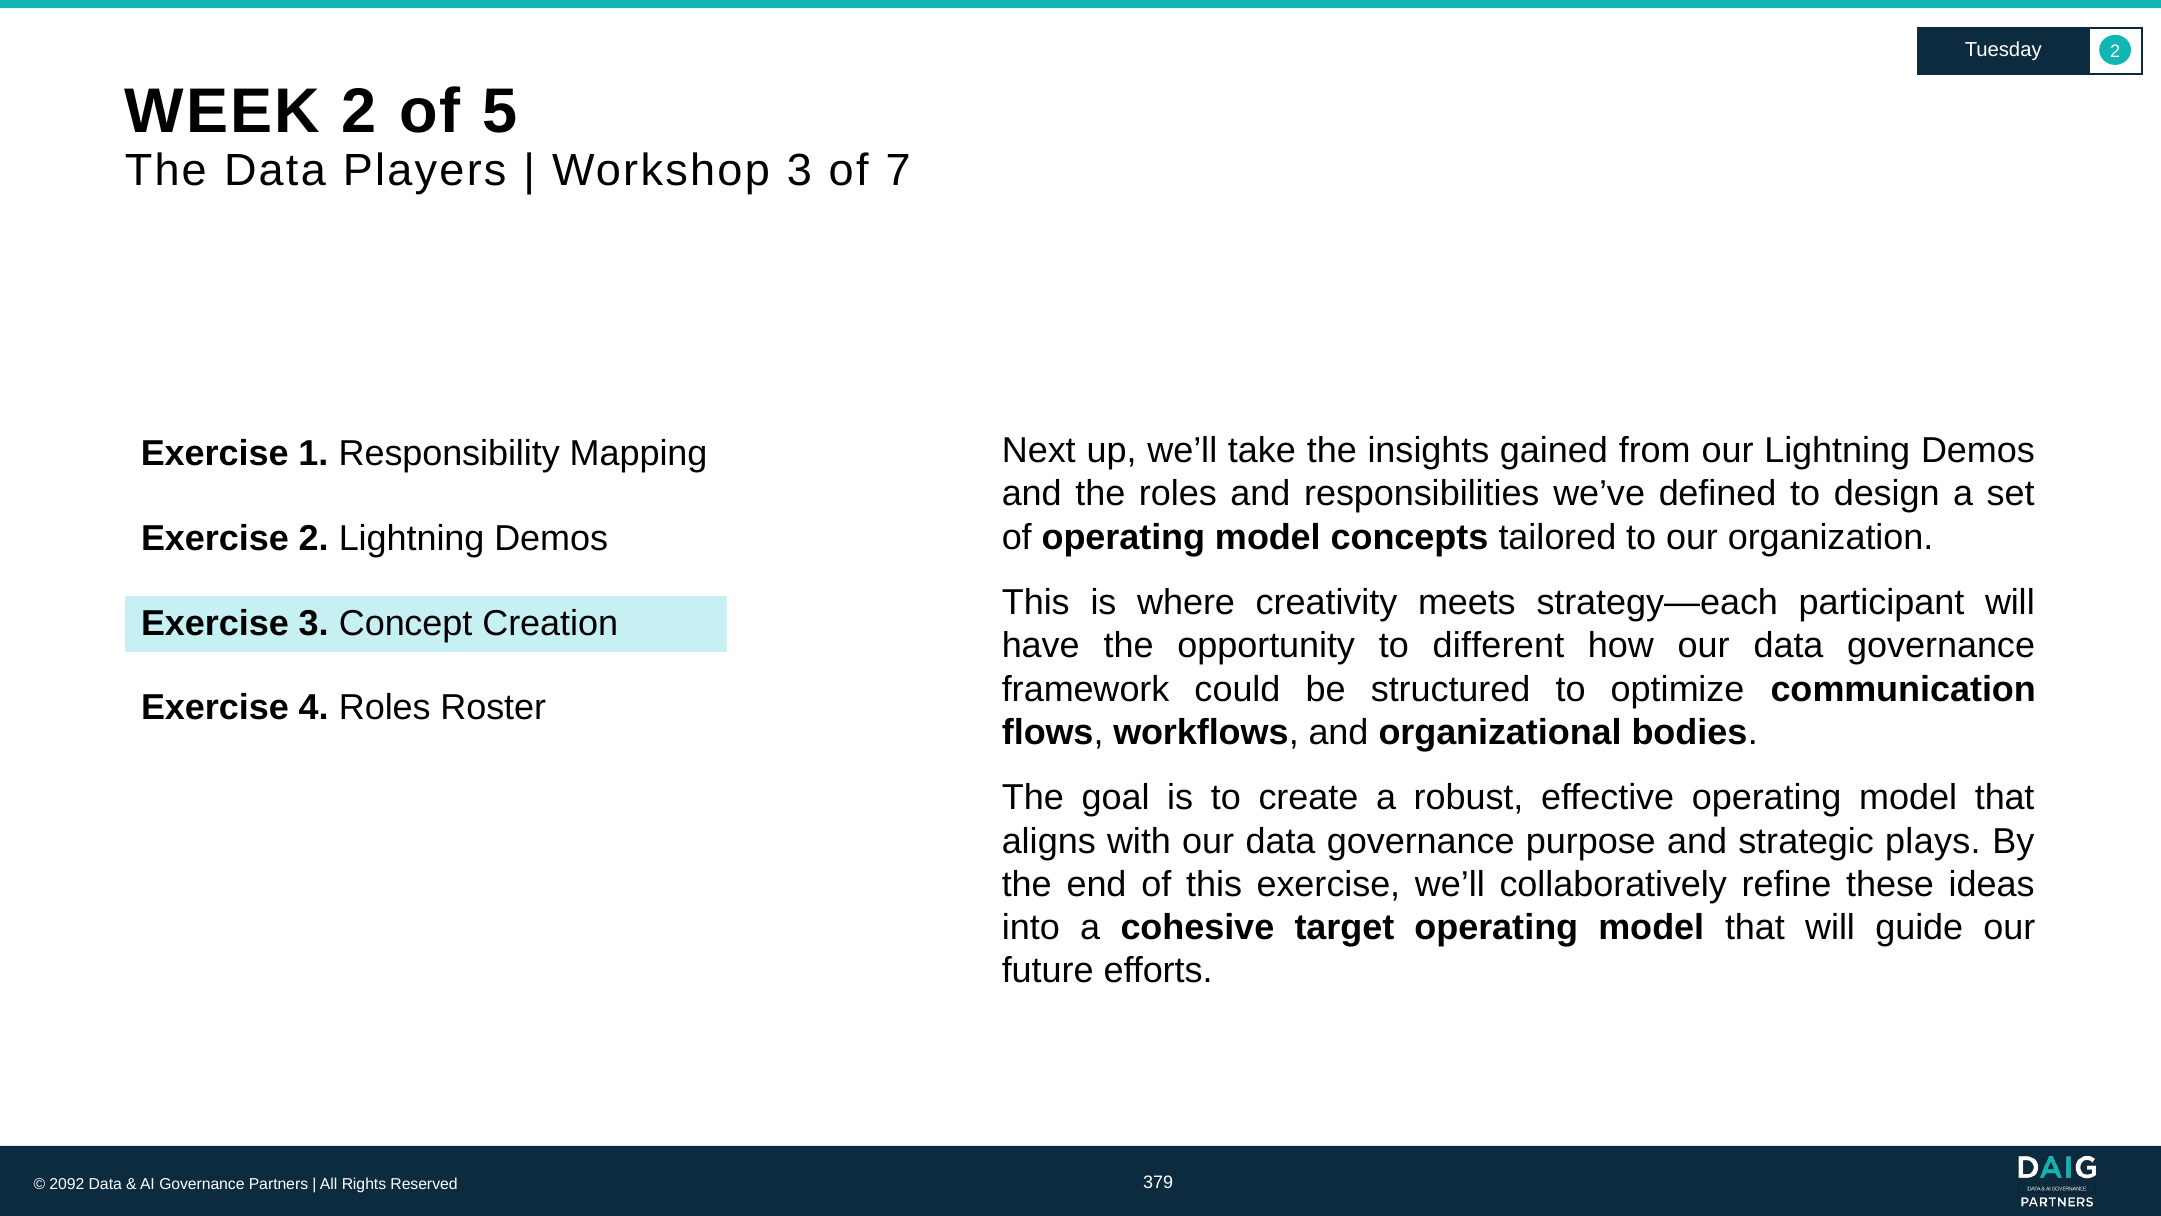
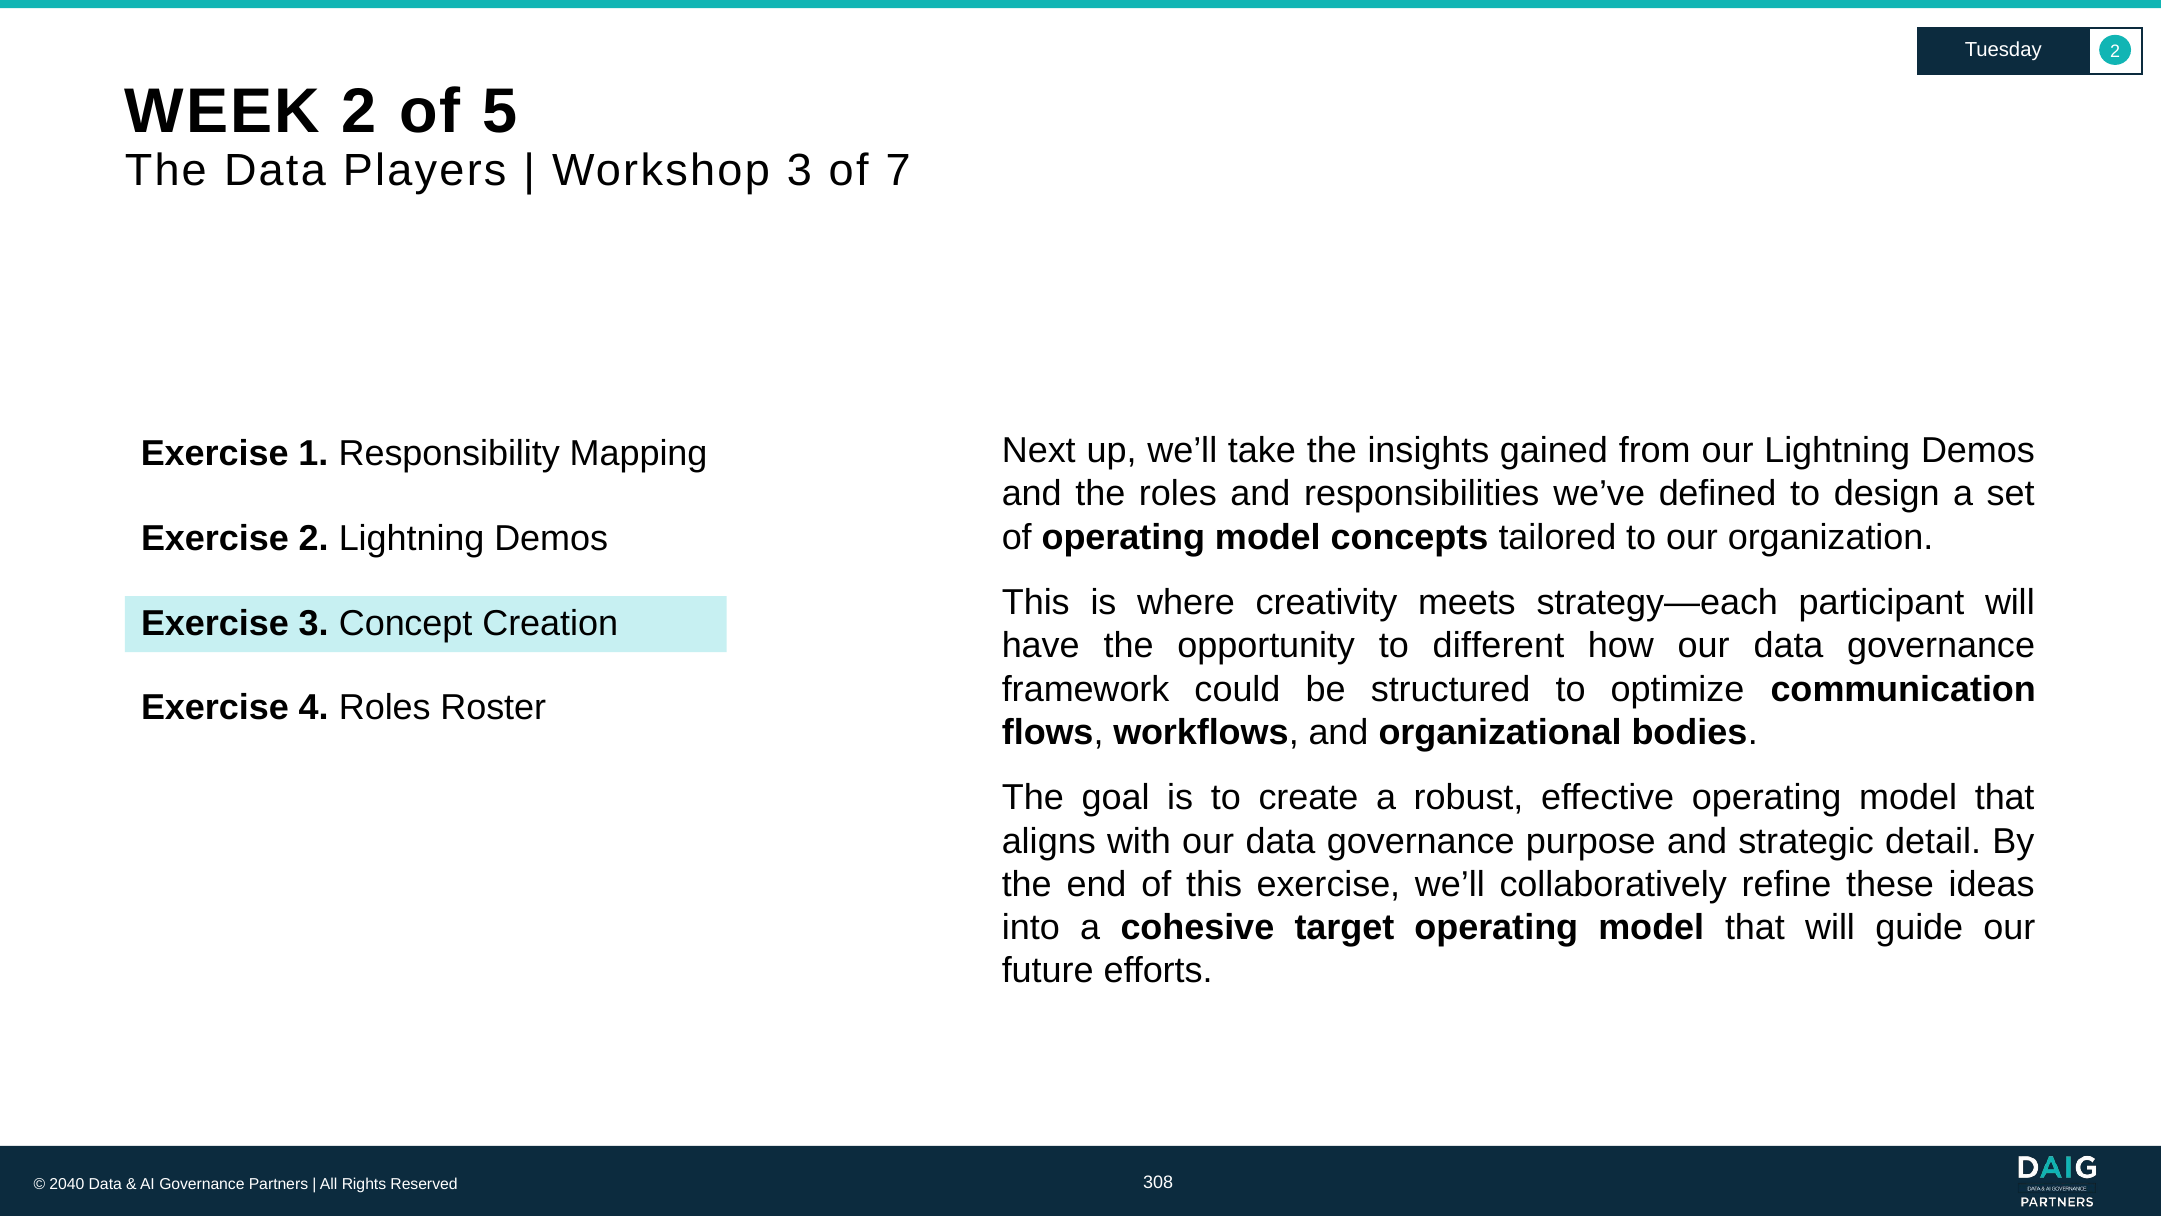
plays: plays -> detail
2092: 2092 -> 2040
379: 379 -> 308
